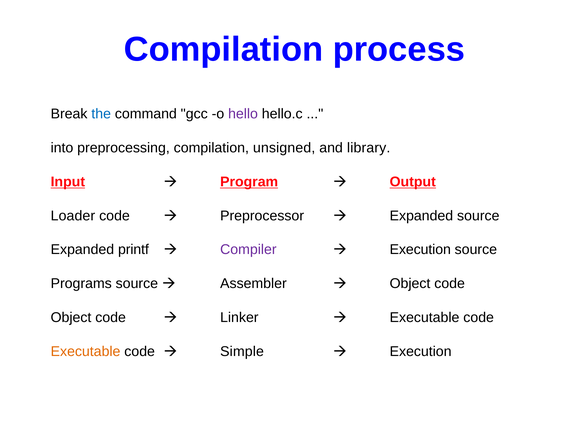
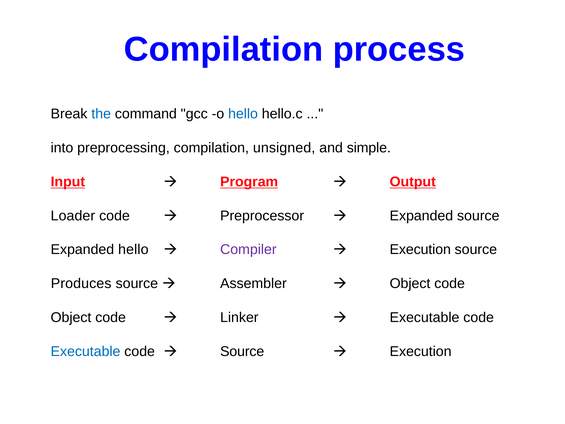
hello at (243, 114) colour: purple -> blue
library: library -> simple
Expanded printf: printf -> hello
Programs: Programs -> Produces
Executable at (86, 351) colour: orange -> blue
Simple at (242, 351): Simple -> Source
